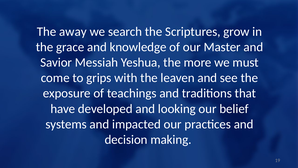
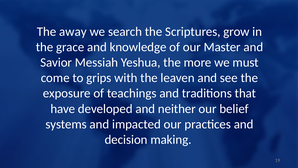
looking: looking -> neither
